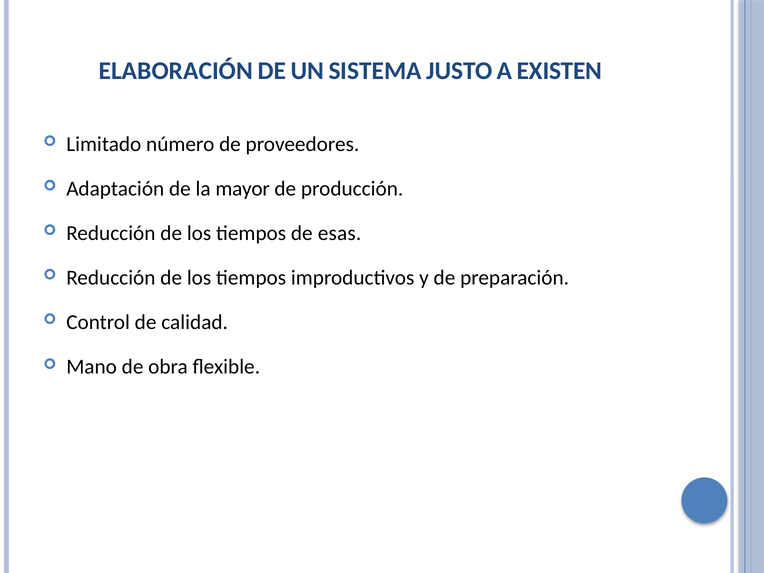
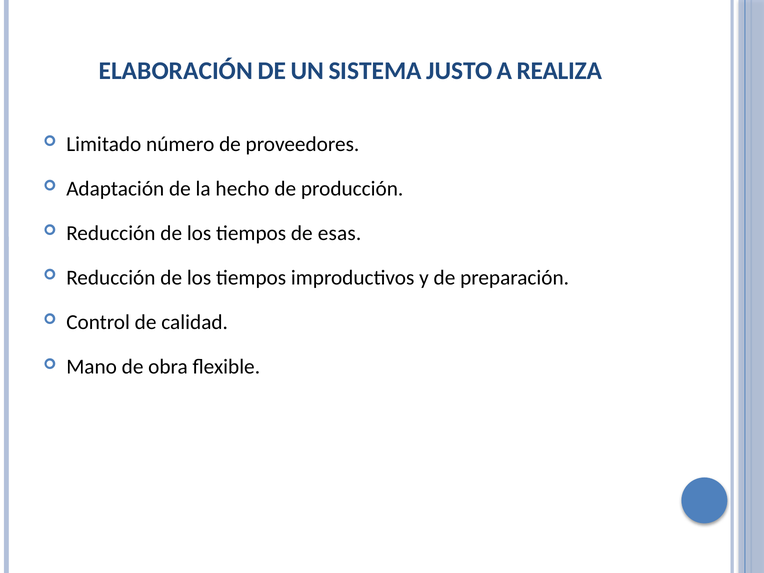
EXISTEN: EXISTEN -> REALIZA
mayor: mayor -> hecho
